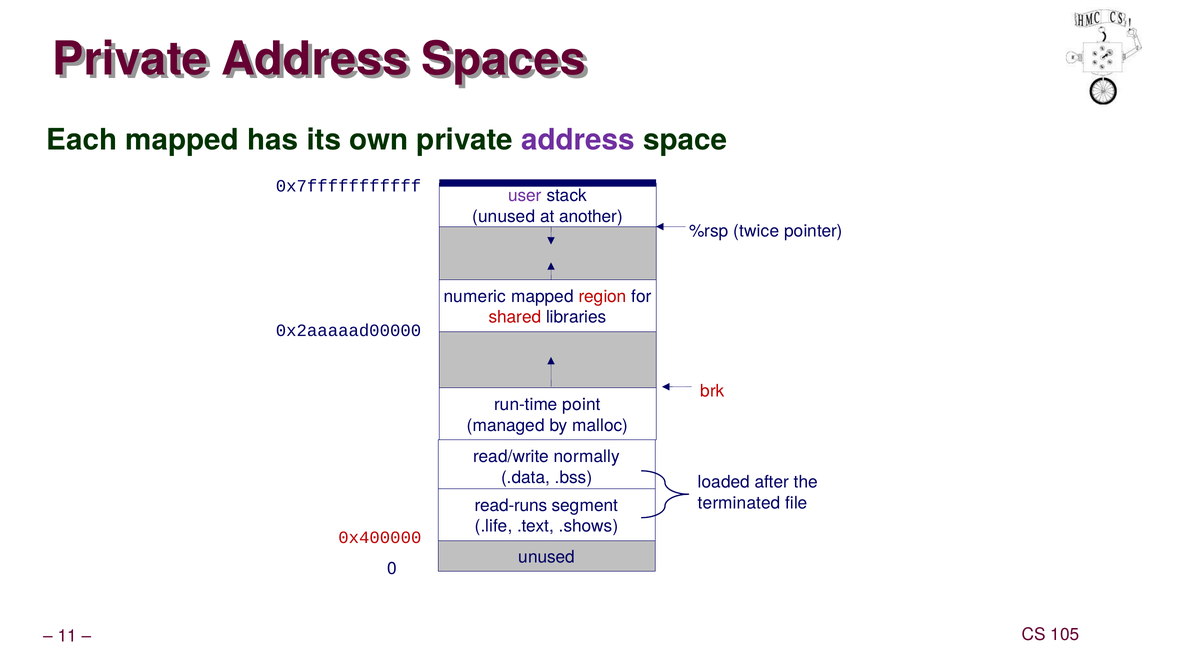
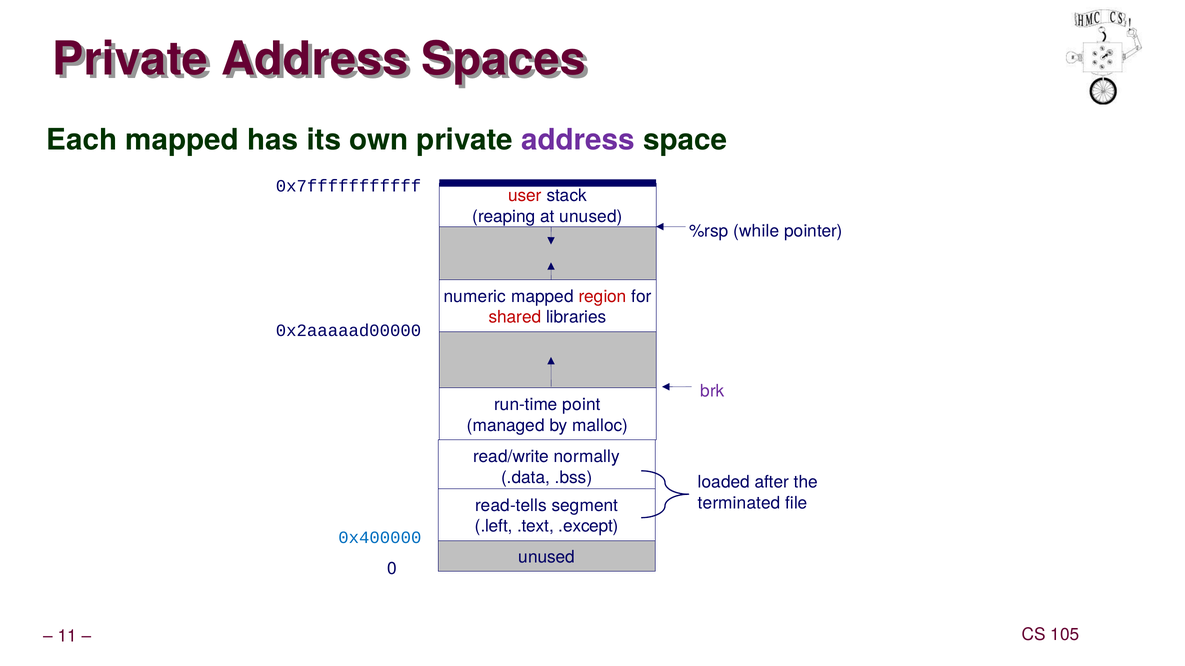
user colour: purple -> red
unused at (504, 217): unused -> reaping
at another: another -> unused
twice: twice -> while
brk colour: red -> purple
read-runs: read-runs -> read-tells
.life: .life -> .left
.shows: .shows -> .except
0x400000 colour: red -> blue
